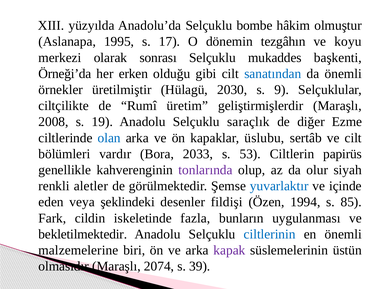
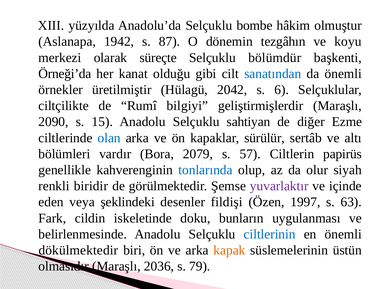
1995: 1995 -> 1942
17: 17 -> 87
sonrası: sonrası -> süreçte
mukaddes: mukaddes -> bölümdür
erken: erken -> kanat
2030: 2030 -> 2042
9: 9 -> 6
üretim: üretim -> bilgiyi
2008: 2008 -> 2090
19: 19 -> 15
saraçlık: saraçlık -> sahtiyan
üslubu: üslubu -> sürülür
ve cilt: cilt -> altı
2033: 2033 -> 2079
53: 53 -> 57
tonlarında colour: purple -> blue
aletler: aletler -> biridir
yuvarlaktır colour: blue -> purple
1994: 1994 -> 1997
85: 85 -> 63
fazla: fazla -> doku
bekletilmektedir: bekletilmektedir -> belirlenmesinde
malzemelerine: malzemelerine -> dökülmektedir
kapak colour: purple -> orange
2074: 2074 -> 2036
39: 39 -> 79
